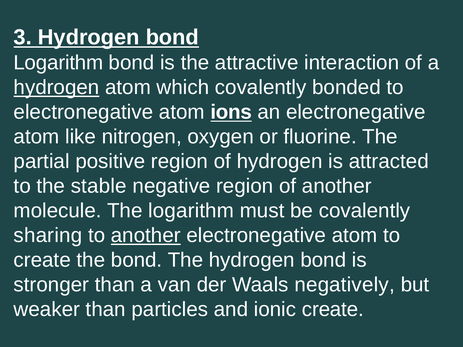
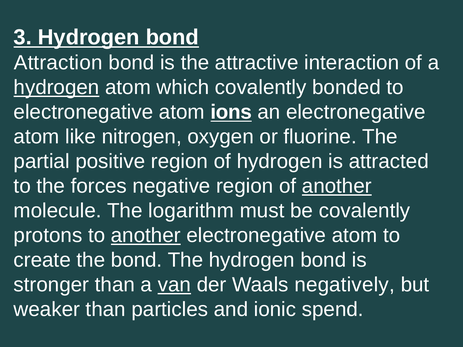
Logarithm at (58, 63): Logarithm -> Attraction
stable: stable -> forces
another at (337, 186) underline: none -> present
sharing: sharing -> protons
van underline: none -> present
ionic create: create -> spend
